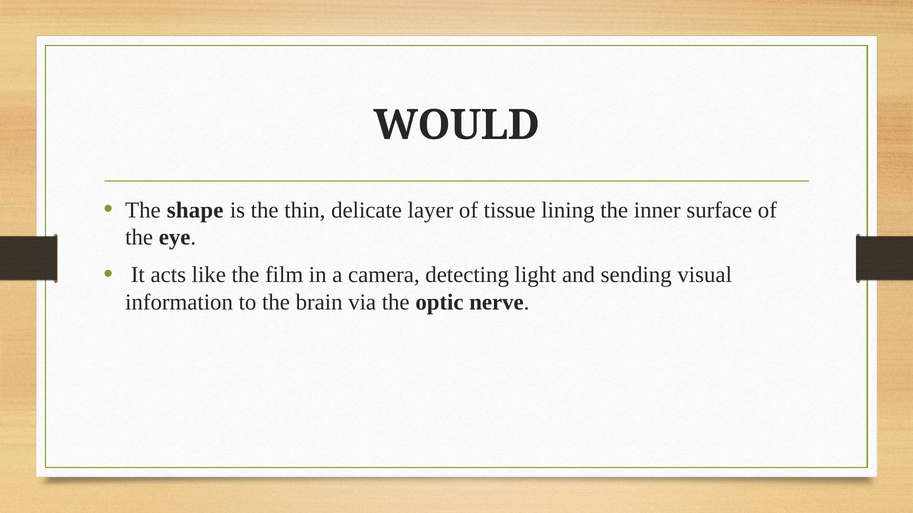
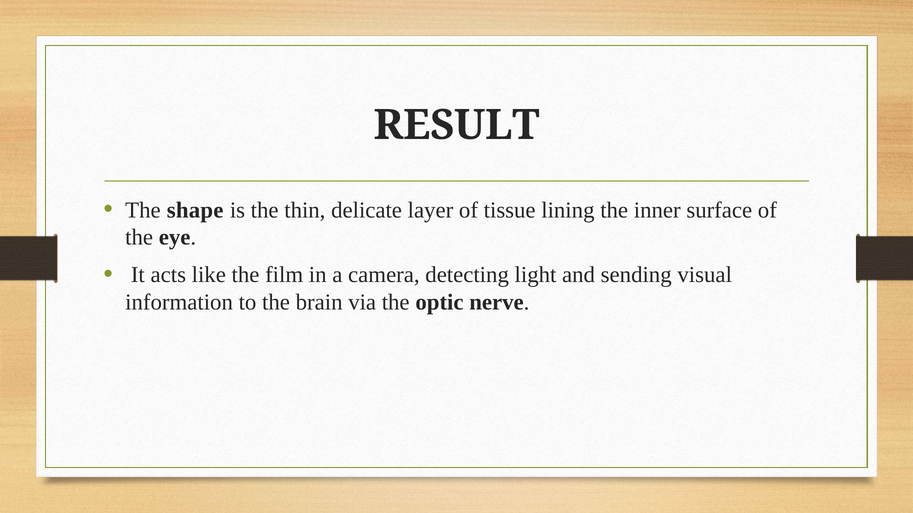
WOULD: WOULD -> RESULT
